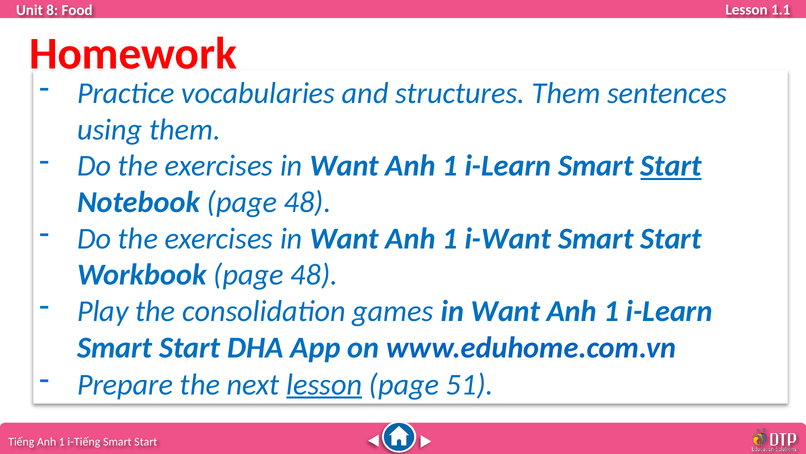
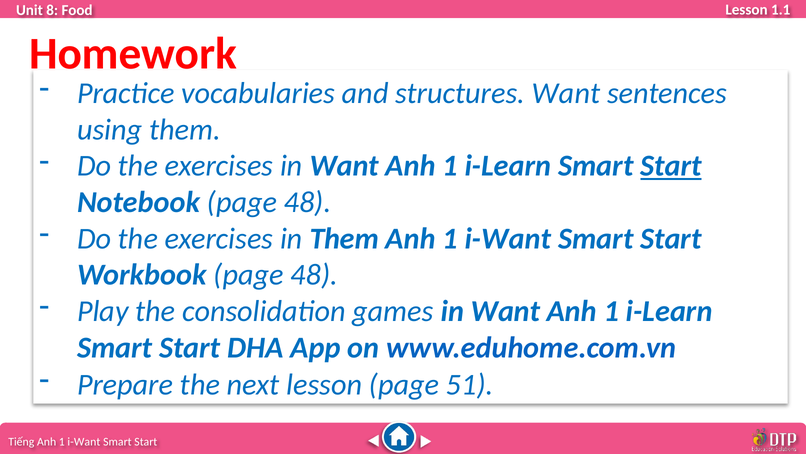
structures Them: Them -> Want
Want at (344, 238): Want -> Them
lesson at (324, 384) underline: present -> none
Tiếng Anh 1 i-Tiếng: i-Tiếng -> i-Want
